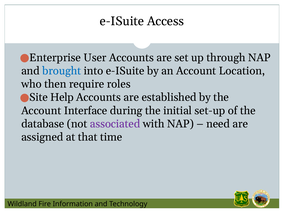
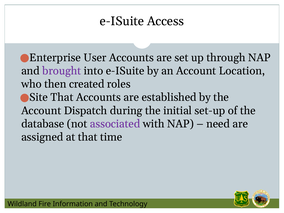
brought colour: blue -> purple
require: require -> created
Site Help: Help -> That
Interface: Interface -> Dispatch
